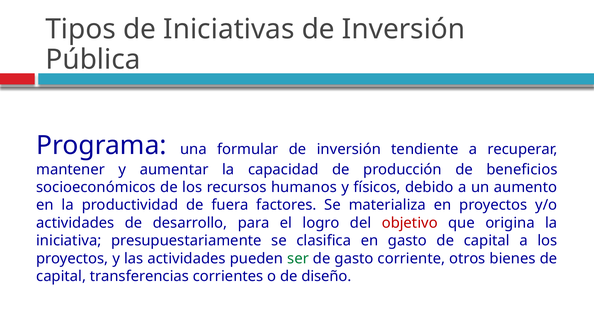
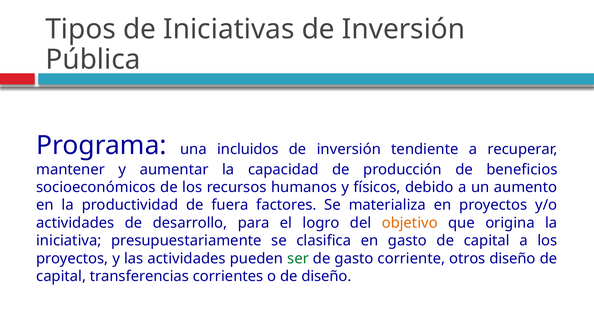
formular: formular -> incluidos
objetivo colour: red -> orange
otros bienes: bienes -> diseño
